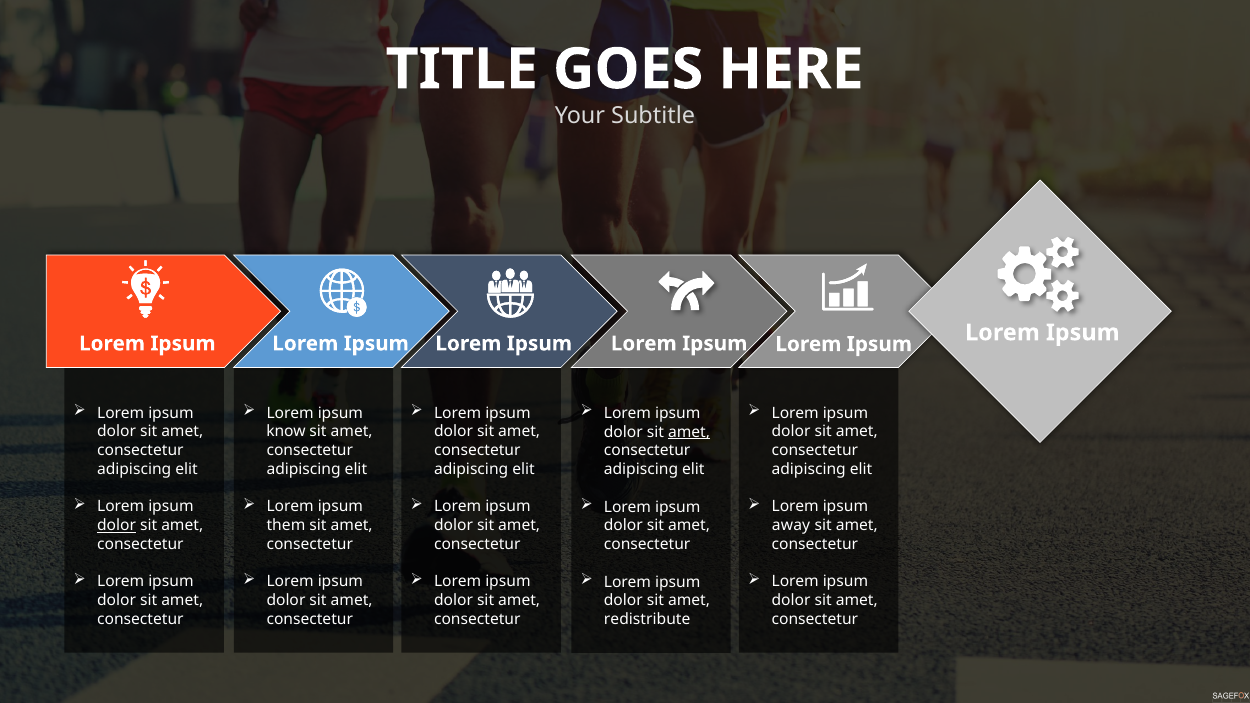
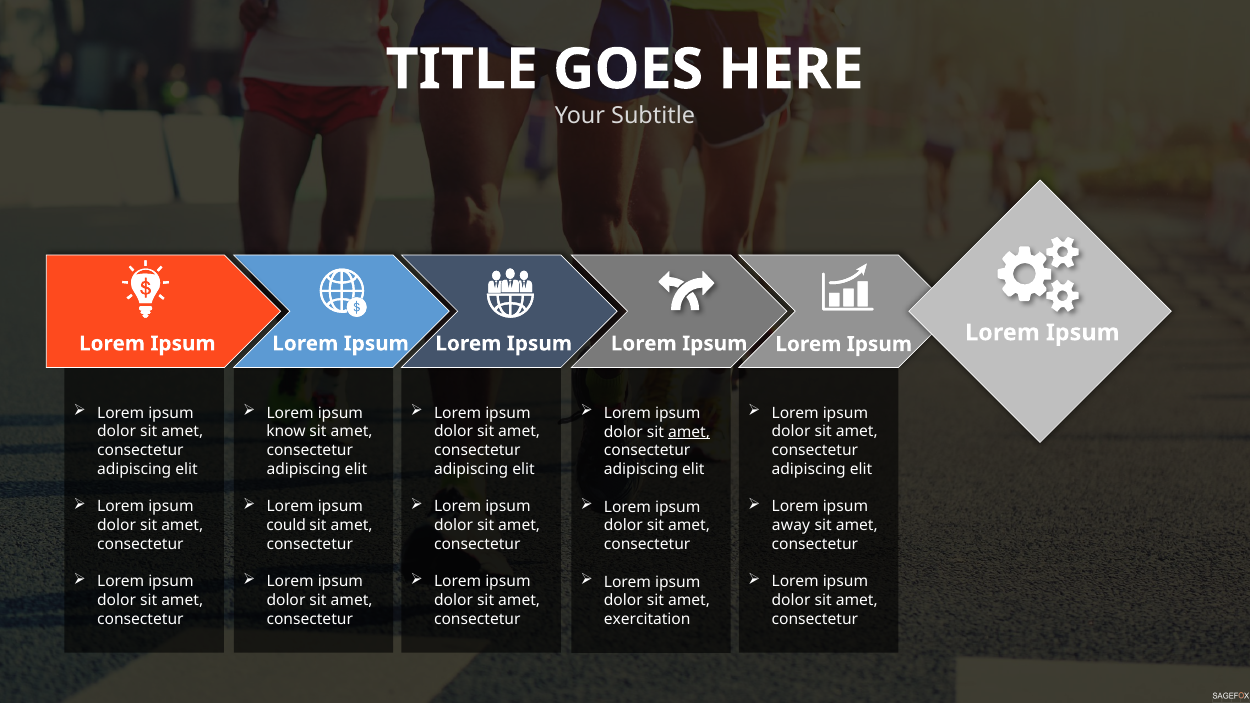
dolor at (117, 526) underline: present -> none
them: them -> could
redistribute: redistribute -> exercitation
